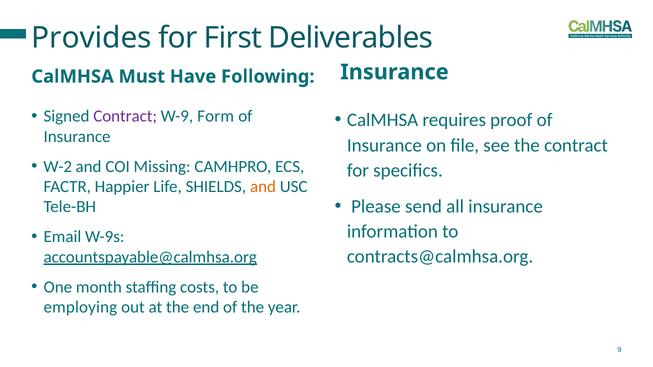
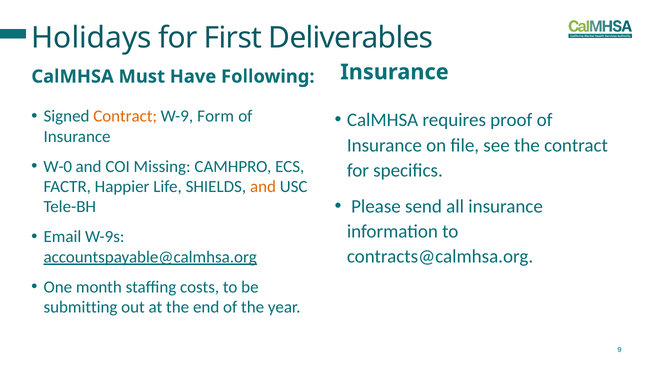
Provides: Provides -> Holidays
Contract at (125, 116) colour: purple -> orange
W-2: W-2 -> W-0
employing: employing -> submitting
